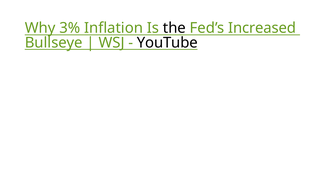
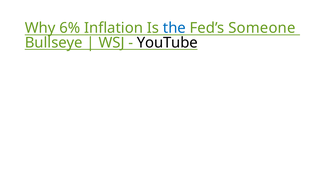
3%: 3% -> 6%
the colour: black -> blue
Increased: Increased -> Someone
